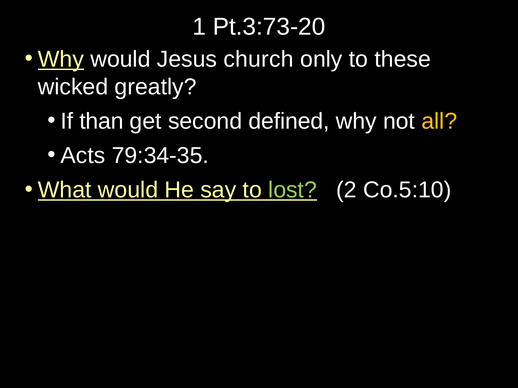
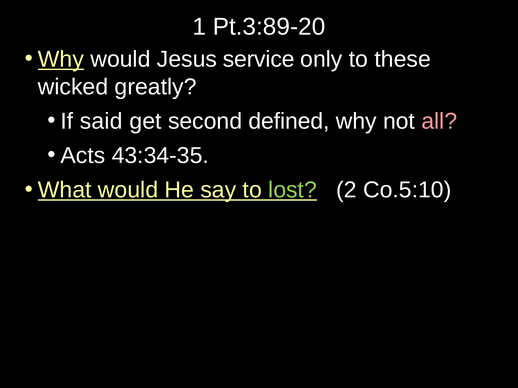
Pt.3:73-20: Pt.3:73-20 -> Pt.3:89-20
church: church -> service
than: than -> said
all colour: yellow -> pink
79:34-35: 79:34-35 -> 43:34-35
